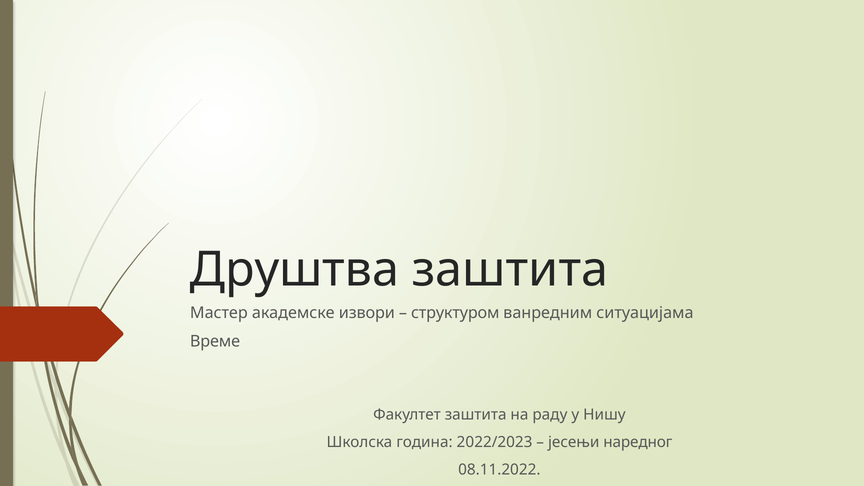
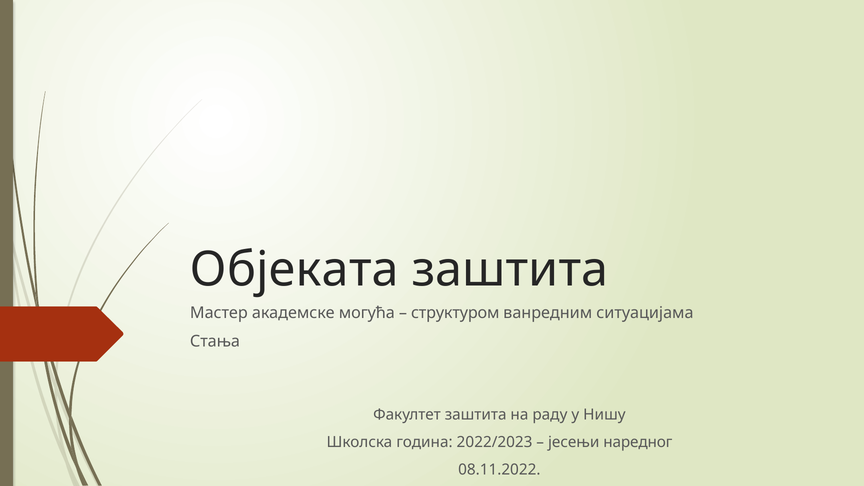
Друштва: Друштва -> Објеката
извори: извори -> могућа
Време: Време -> Стања
